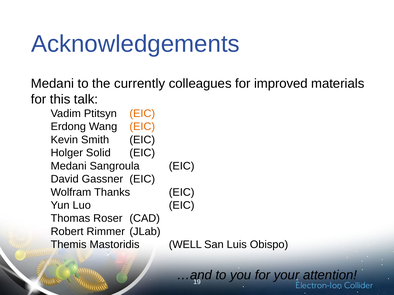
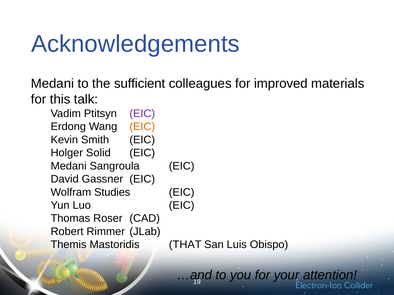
currently: currently -> sufficient
EIC at (142, 114) colour: orange -> purple
Thanks: Thanks -> Studies
WELL: WELL -> THAT
